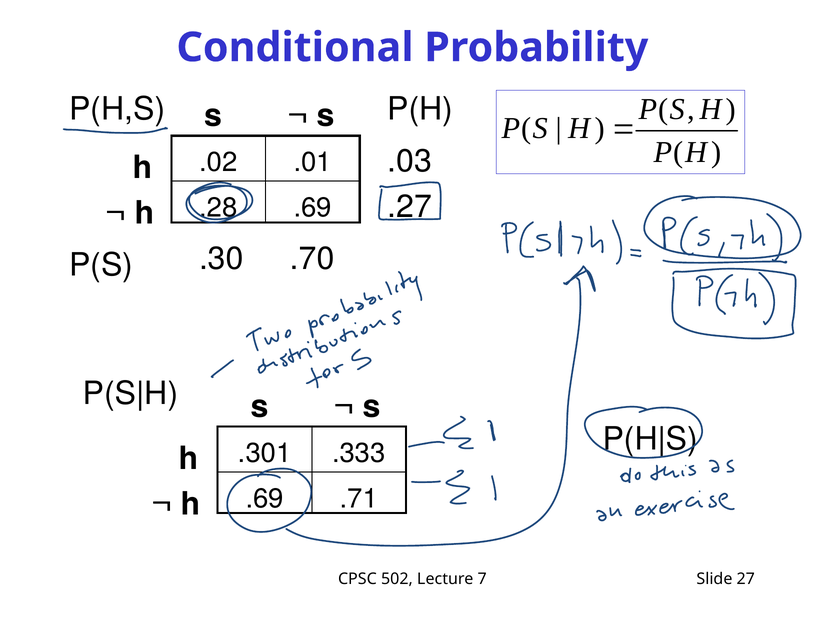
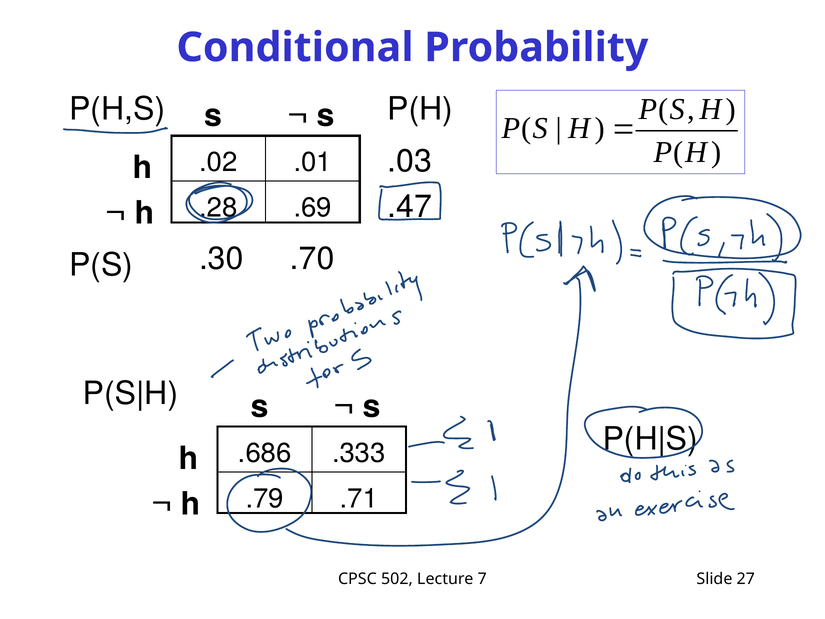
.27: .27 -> .47
.301: .301 -> .686
.69 at (265, 498): .69 -> .79
